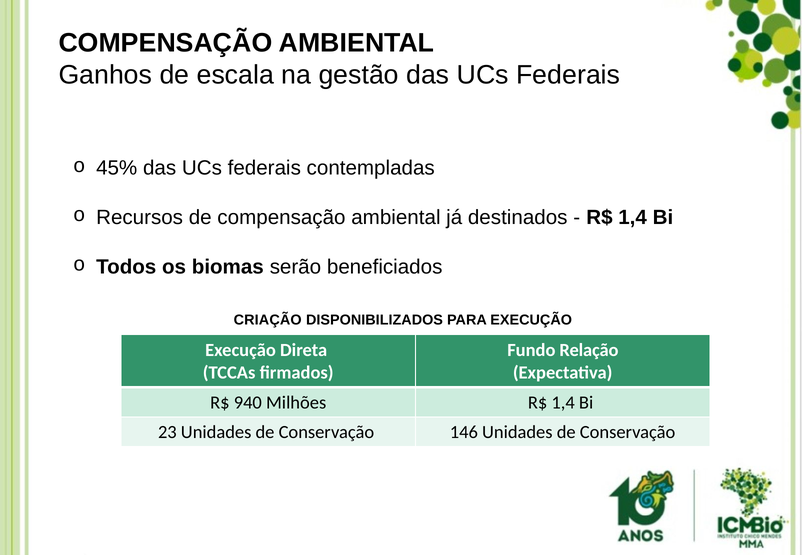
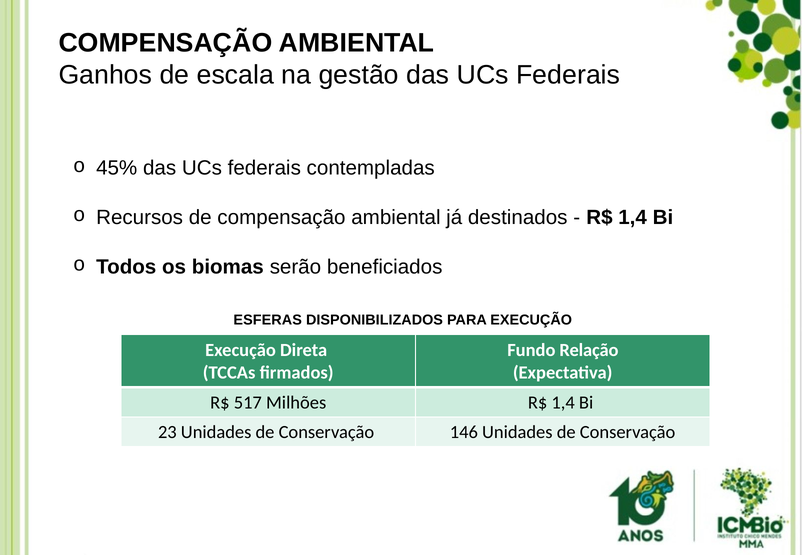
CRIAÇÃO: CRIAÇÃO -> ESFERAS
940: 940 -> 517
